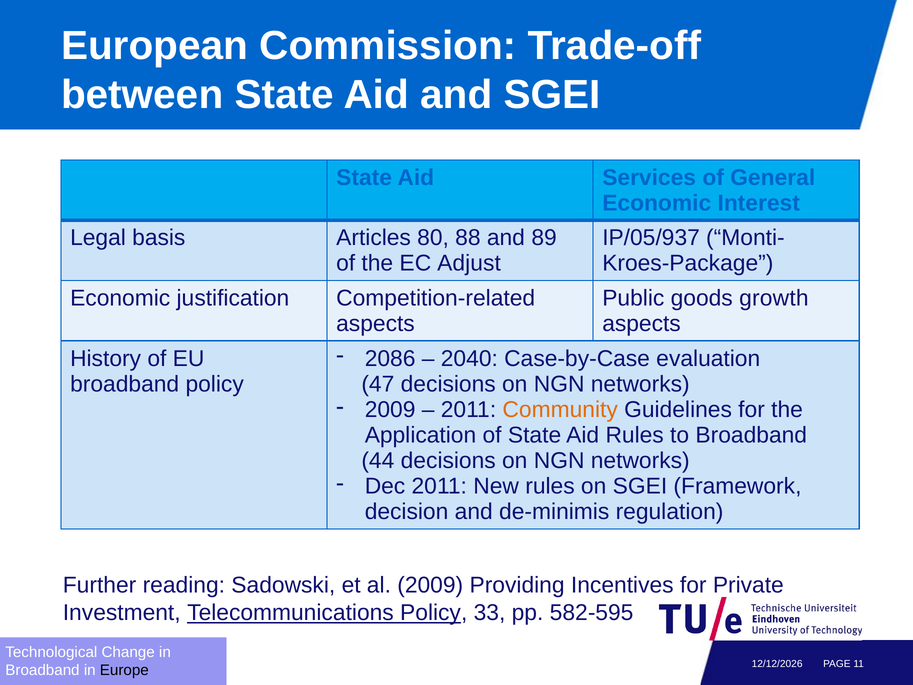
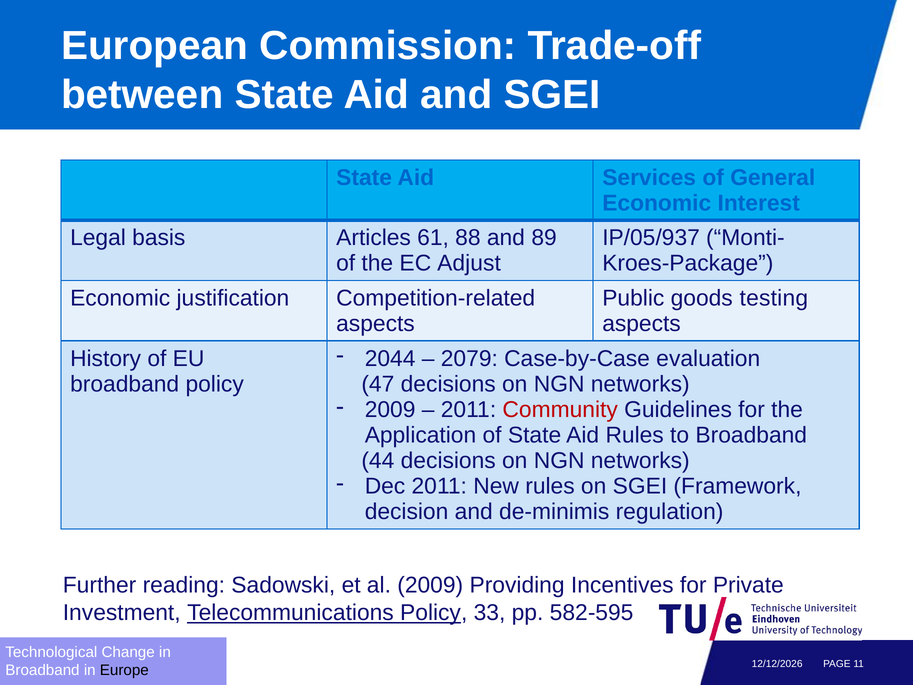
80: 80 -> 61
growth: growth -> testing
2086: 2086 -> 2044
2040: 2040 -> 2079
Community colour: orange -> red
